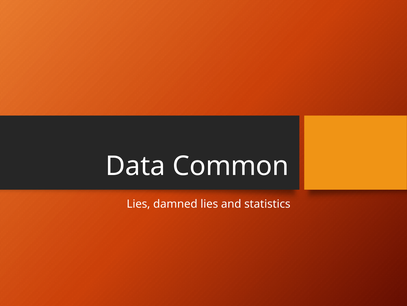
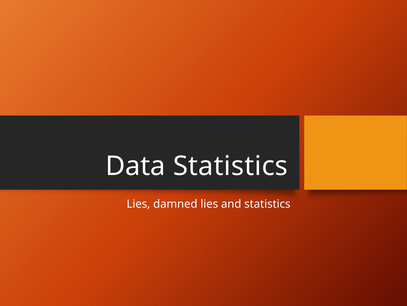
Data Common: Common -> Statistics
